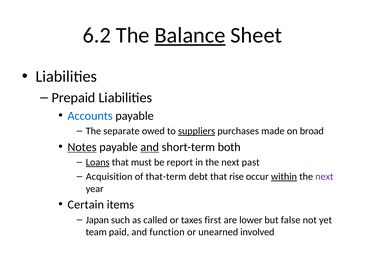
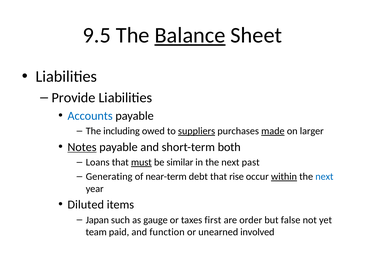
6.2: 6.2 -> 9.5
Prepaid: Prepaid -> Provide
separate: separate -> including
made underline: none -> present
broad: broad -> larger
and at (150, 147) underline: present -> none
Loans underline: present -> none
must underline: none -> present
report: report -> similar
Acquisition: Acquisition -> Generating
that-term: that-term -> near-term
next at (324, 176) colour: purple -> blue
Certain: Certain -> Diluted
called: called -> gauge
lower: lower -> order
